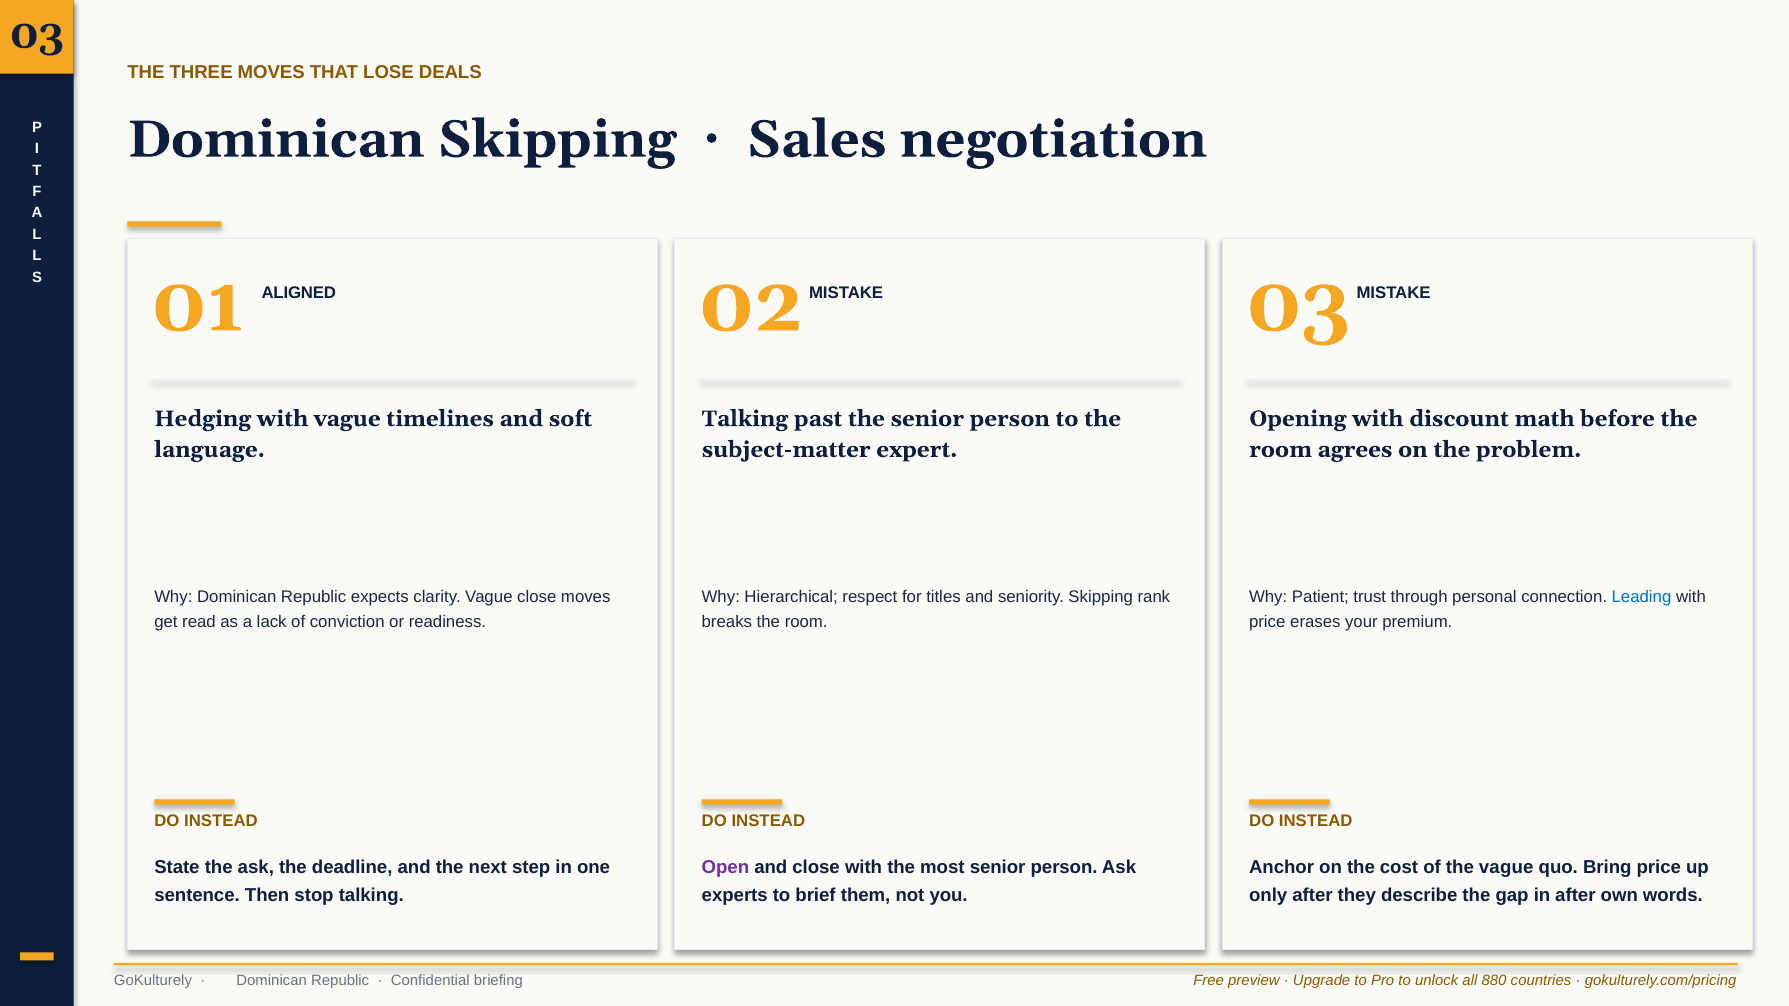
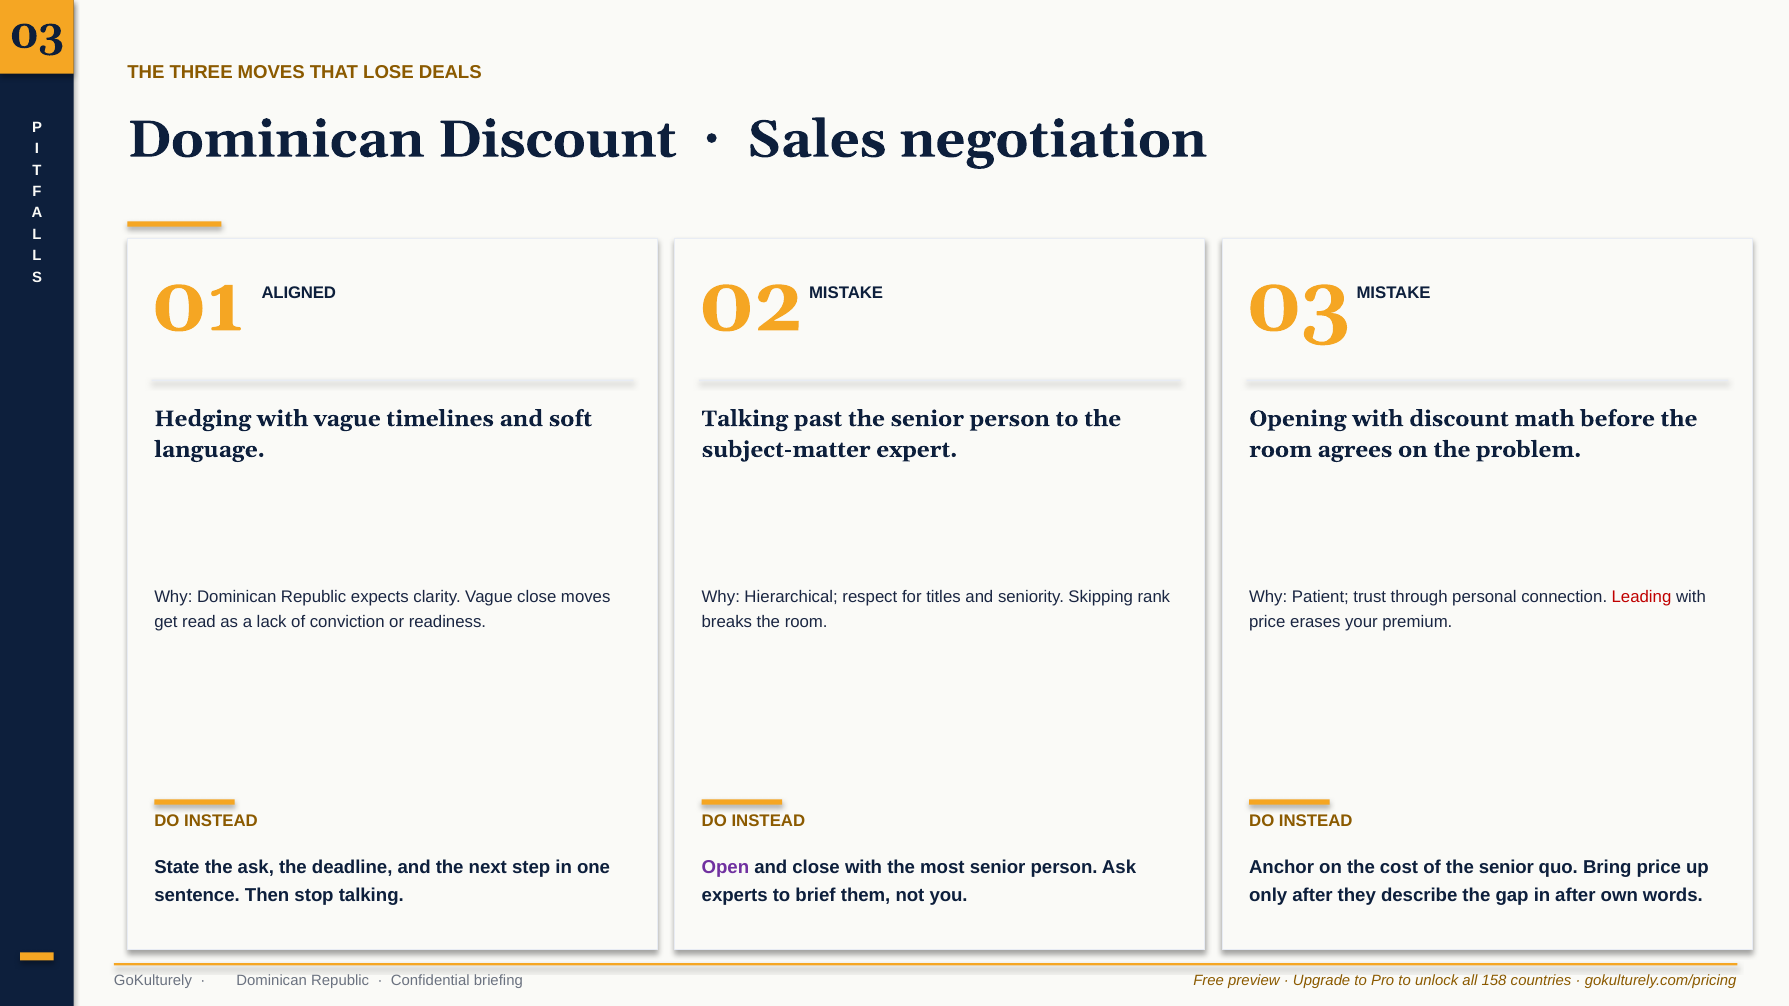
Dominican Skipping: Skipping -> Discount
Leading colour: blue -> red
of the vague: vague -> senior
880: 880 -> 158
